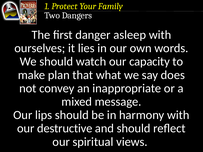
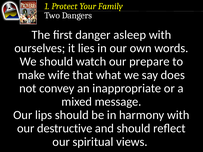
capacity: capacity -> prepare
plan: plan -> wife
